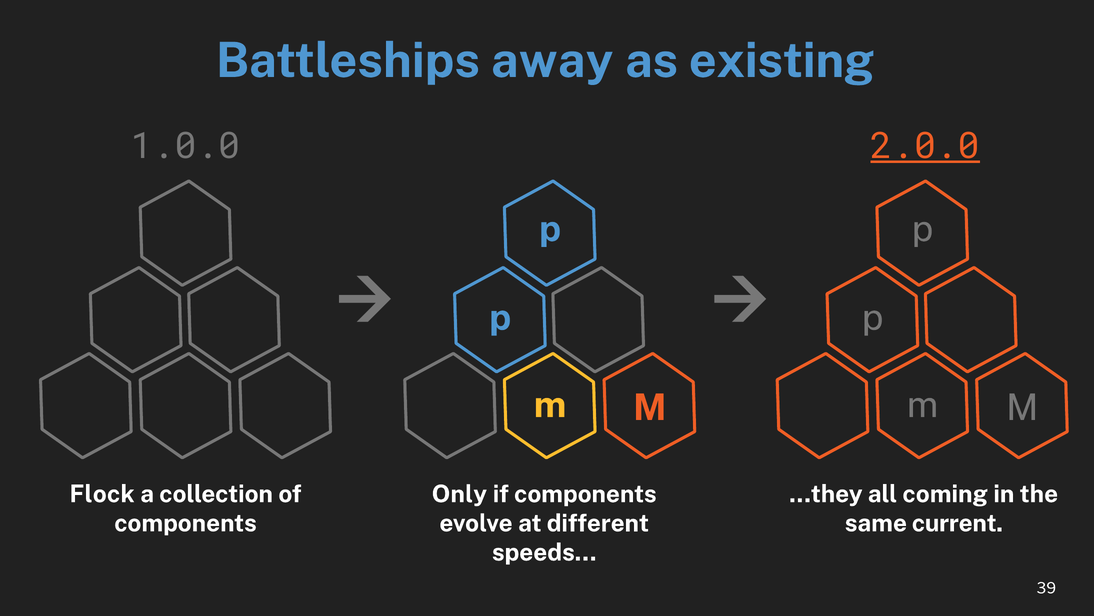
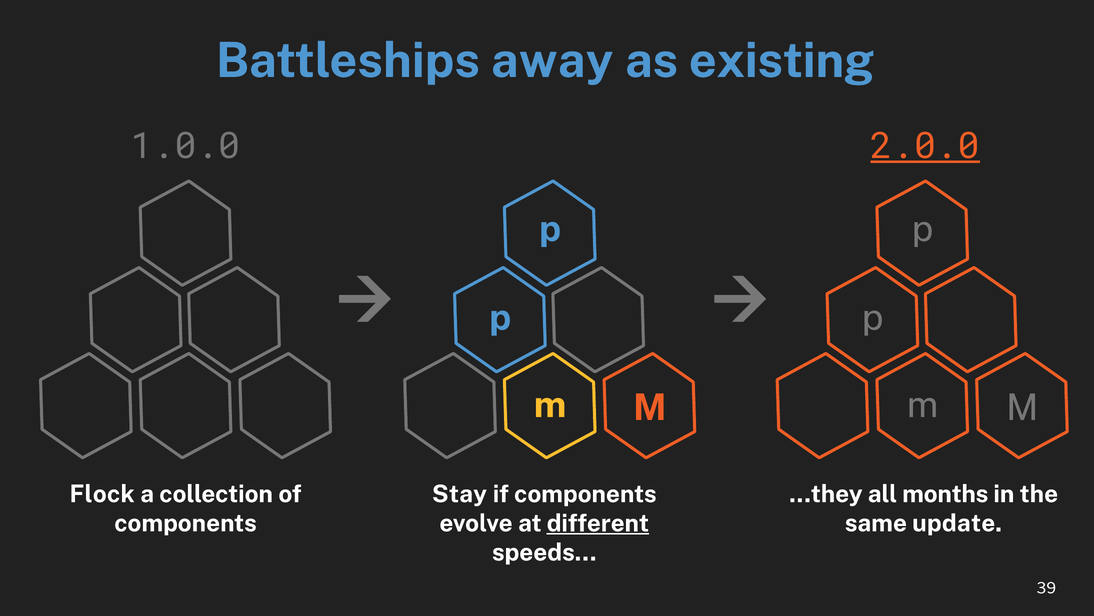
coming: coming -> months
Only: Only -> Stay
different underline: none -> present
current: current -> update
